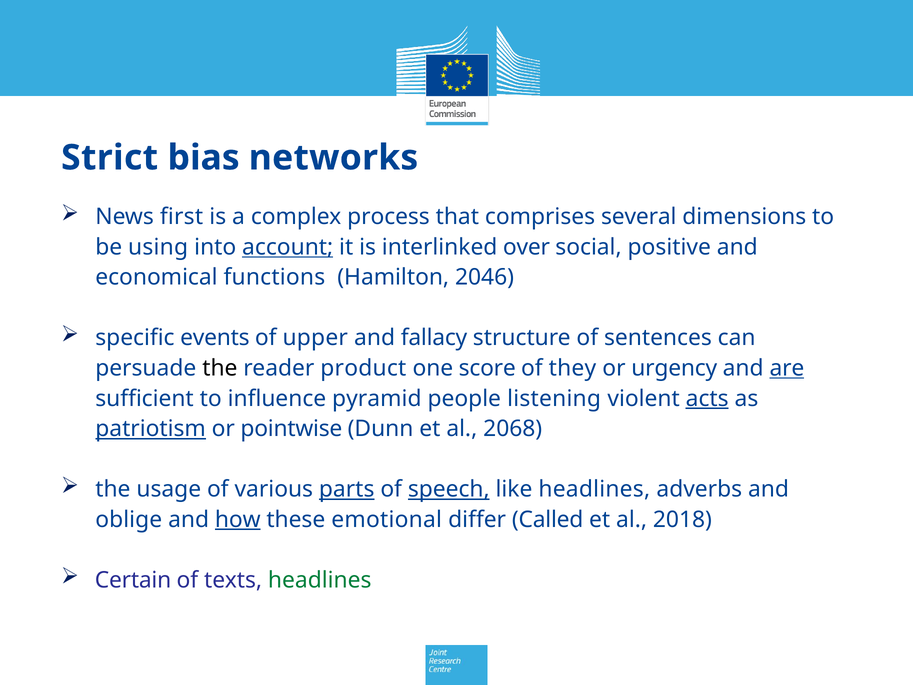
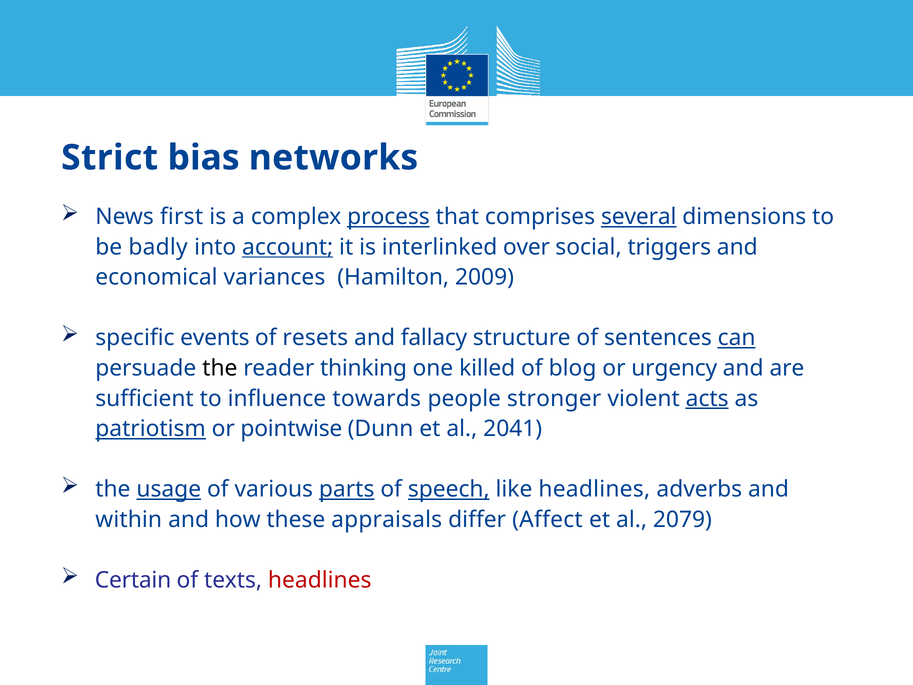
process underline: none -> present
several underline: none -> present
using: using -> badly
positive: positive -> triggers
functions: functions -> variances
2046: 2046 -> 2009
upper: upper -> resets
can underline: none -> present
product: product -> thinking
score: score -> killed
they: they -> blog
are underline: present -> none
pyramid: pyramid -> towards
listening: listening -> stronger
2068: 2068 -> 2041
usage underline: none -> present
oblige: oblige -> within
how underline: present -> none
emotional: emotional -> appraisals
Called: Called -> Affect
2018: 2018 -> 2079
headlines at (320, 580) colour: green -> red
